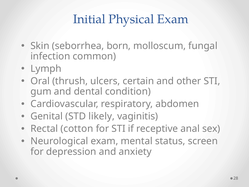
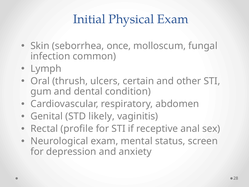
born: born -> once
cotton: cotton -> profile
